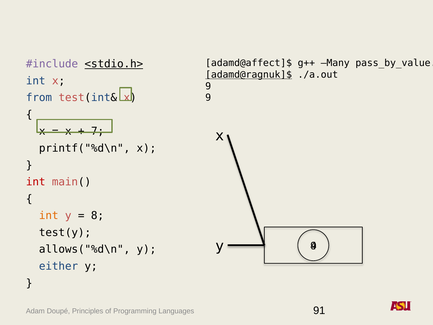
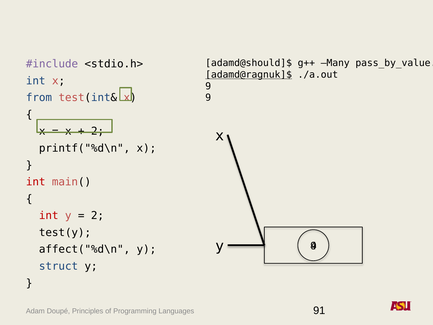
adamd@affect]$: adamd@affect]$ -> adamd@should]$
<stdio.h> underline: present -> none
7 at (98, 131): 7 -> 2
int at (49, 216) colour: orange -> red
8 at (97, 216): 8 -> 2
allows("%d\n: allows("%d\n -> affect("%d\n
either: either -> struct
